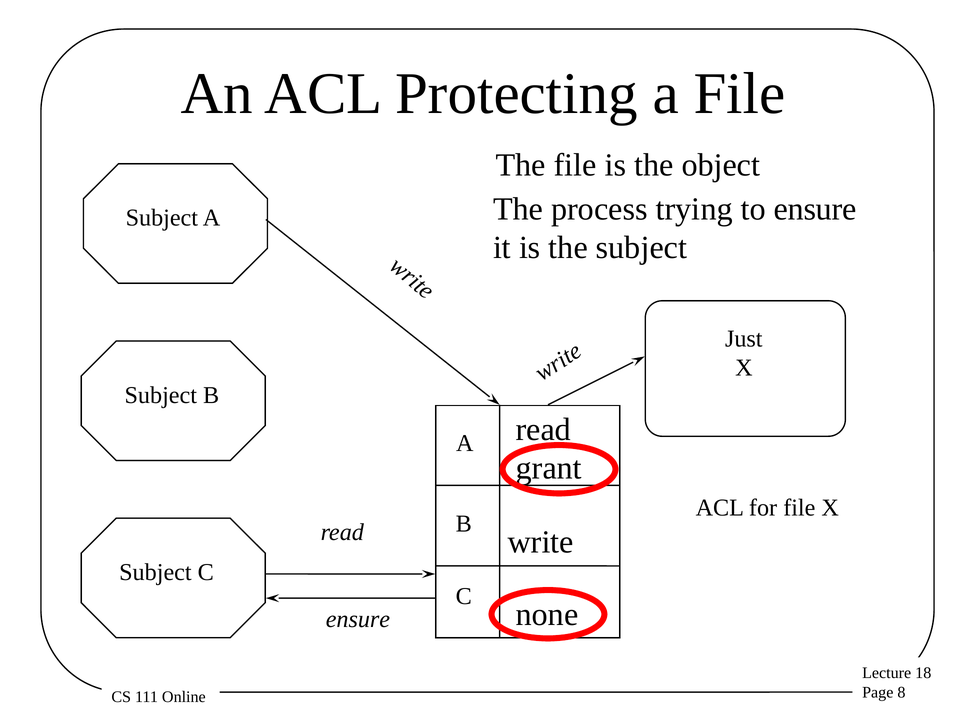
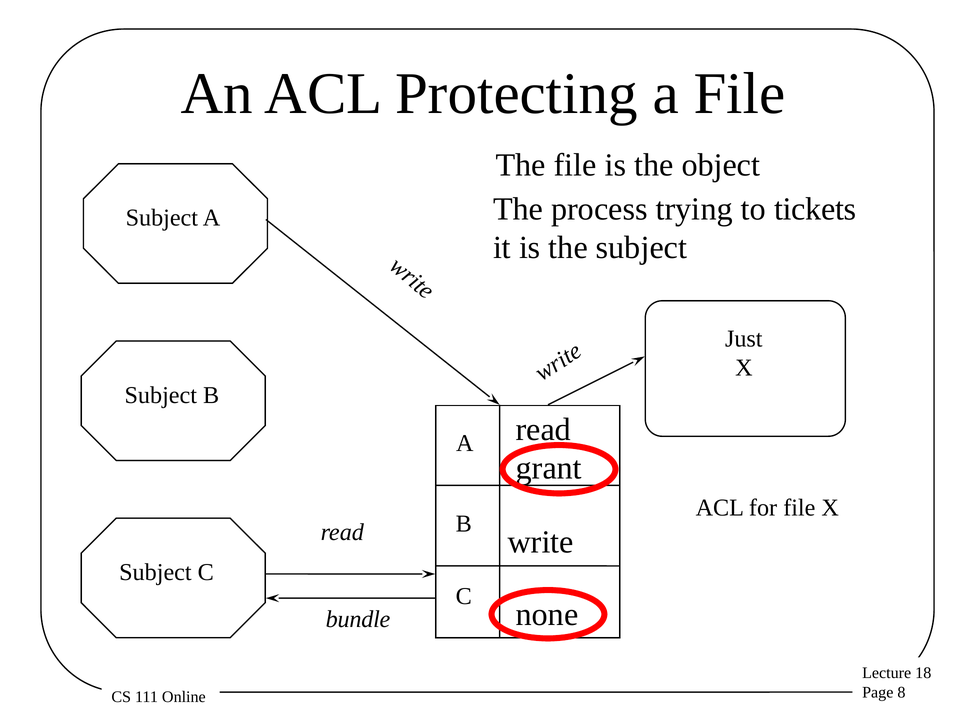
to ensure: ensure -> tickets
ensure at (358, 619): ensure -> bundle
